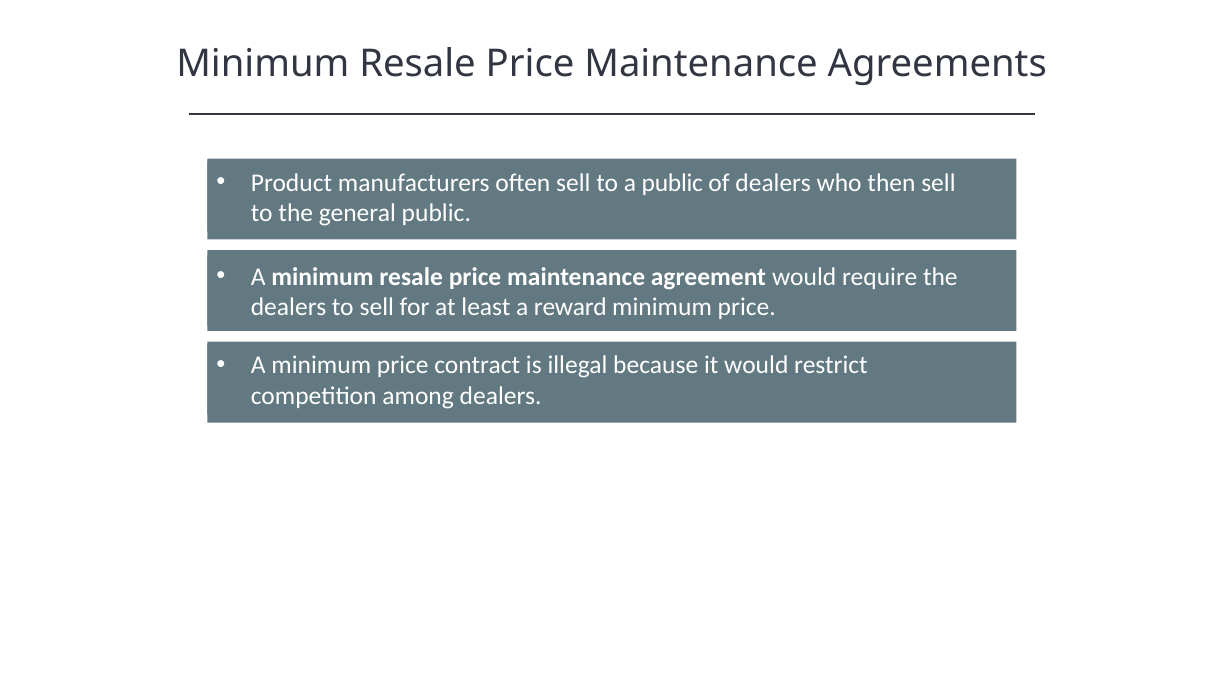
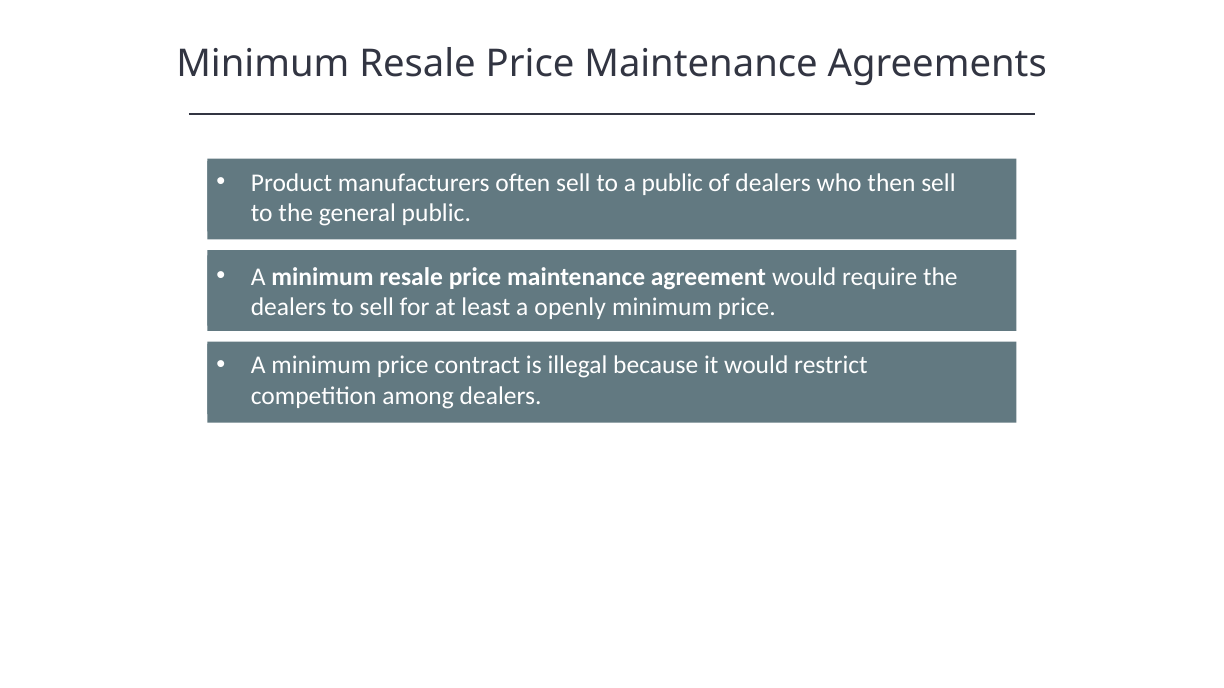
reward: reward -> openly
